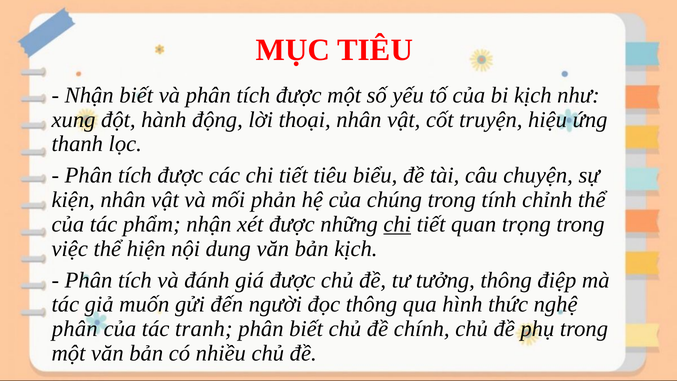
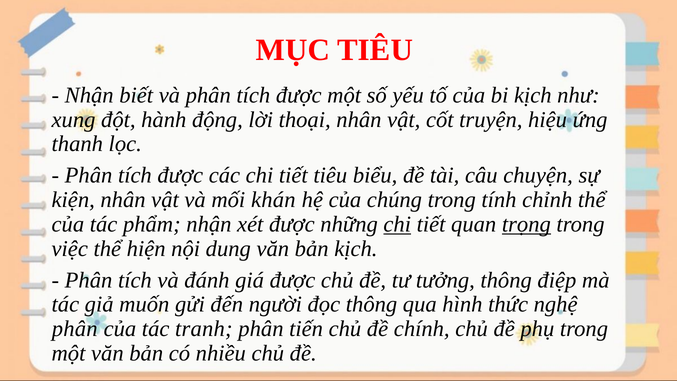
phản: phản -> khán
trọng underline: none -> present
phân biết: biết -> tiến
